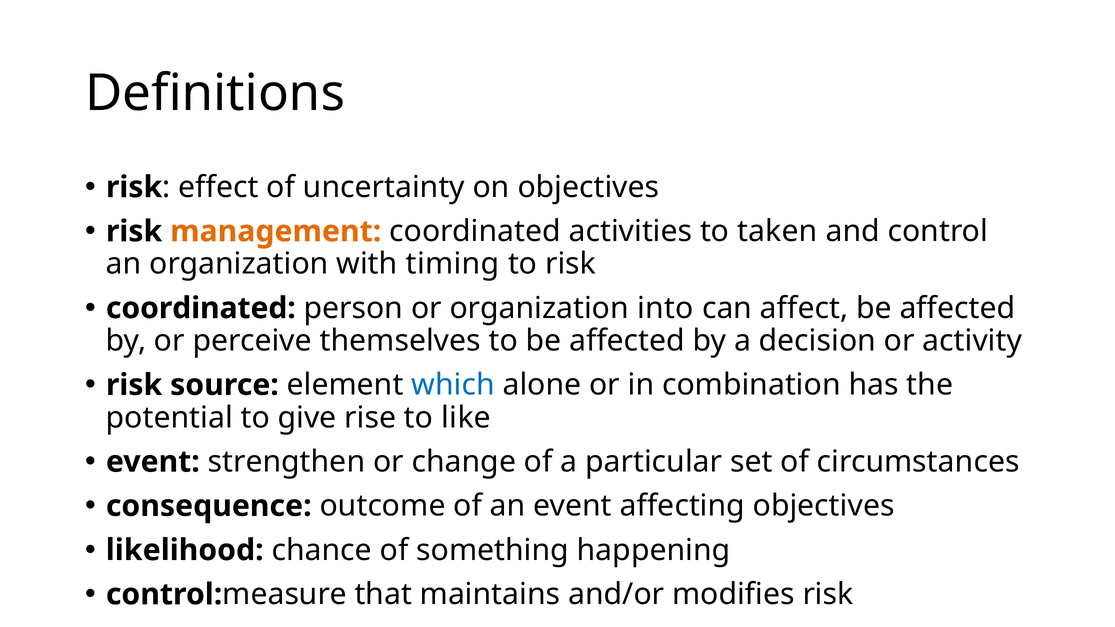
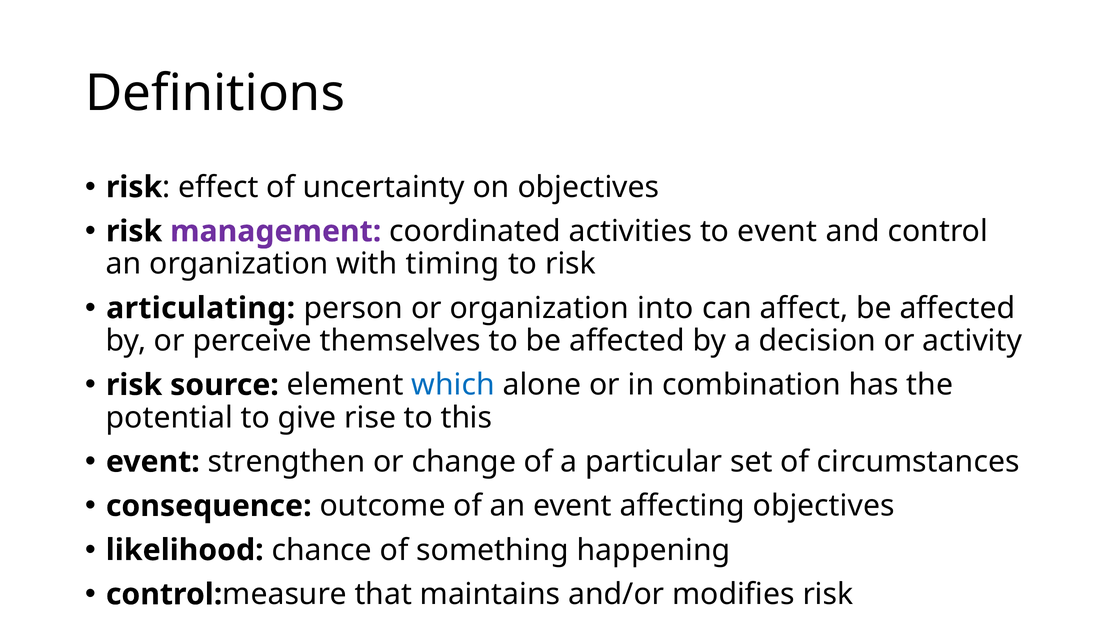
management colour: orange -> purple
to taken: taken -> event
coordinated at (201, 308): coordinated -> articulating
like: like -> this
